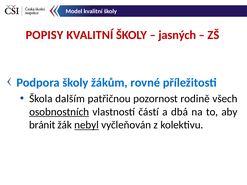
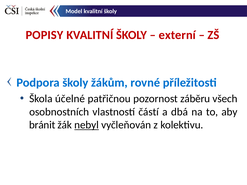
jasných: jasných -> externí
dalším: dalším -> účelné
rodině: rodině -> záběru
osobnostních underline: present -> none
